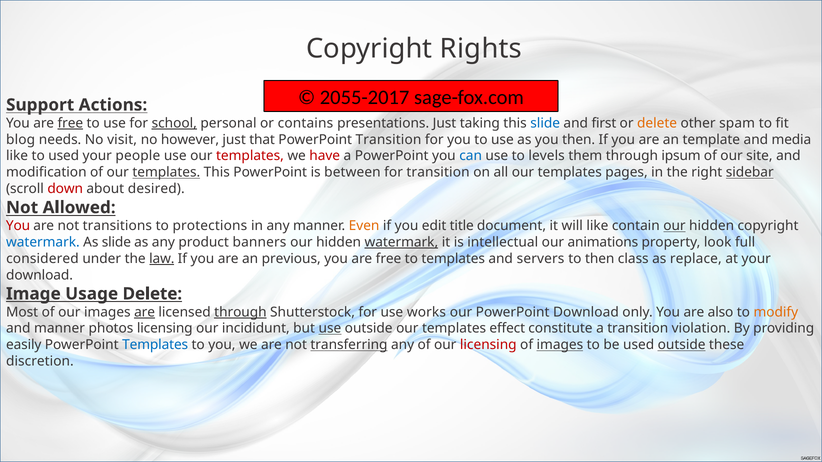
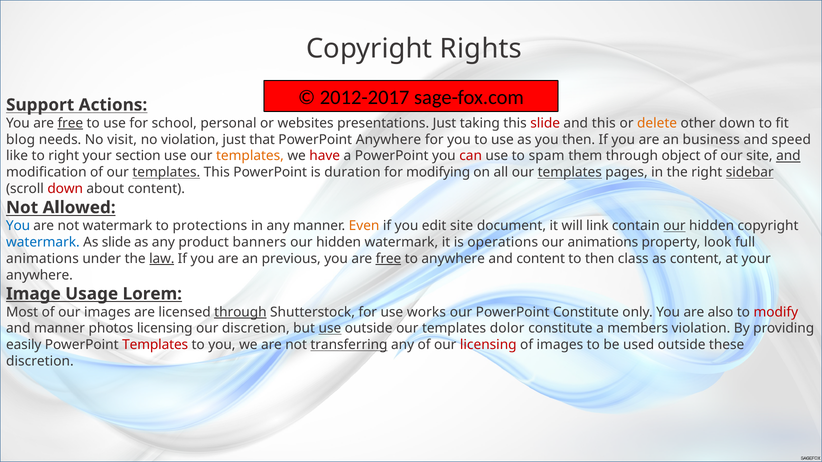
2055-2017: 2055-2017 -> 2012-2017
school underline: present -> none
contains: contains -> websites
slide at (545, 123) colour: blue -> red
and first: first -> this
other spam: spam -> down
no however: however -> violation
PowerPoint Transition: Transition -> Anywhere
template: template -> business
media: media -> speed
to used: used -> right
people: people -> section
templates at (250, 156) colour: red -> orange
can colour: blue -> red
levels: levels -> spam
ipsum: ipsum -> object
and at (788, 156) underline: none -> present
between: between -> duration
for transition: transition -> modifying
templates at (570, 173) underline: none -> present
about desired: desired -> content
You at (18, 226) colour: red -> blue
not transitions: transitions -> watermark
edit title: title -> site
will like: like -> link
watermark at (401, 242) underline: present -> none
intellectual: intellectual -> operations
considered at (42, 259): considered -> animations
free at (389, 259) underline: none -> present
to templates: templates -> anywhere
and servers: servers -> content
as replace: replace -> content
download at (40, 275): download -> anywhere
Usage Delete: Delete -> Lorem
are at (145, 312) underline: present -> none
PowerPoint Download: Download -> Constitute
modify colour: orange -> red
our incididunt: incididunt -> discretion
effect: effect -> dolor
a transition: transition -> members
Templates at (155, 345) colour: blue -> red
images at (560, 345) underline: present -> none
outside at (682, 345) underline: present -> none
